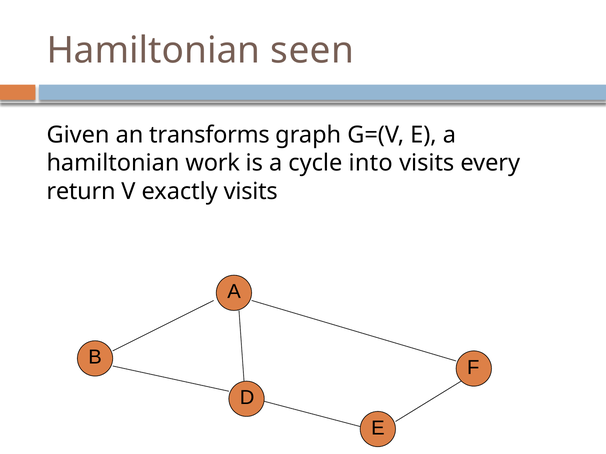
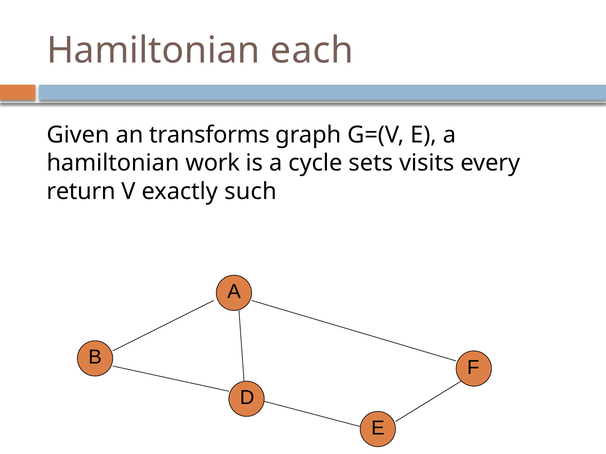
seen: seen -> each
into: into -> sets
exactly visits: visits -> such
